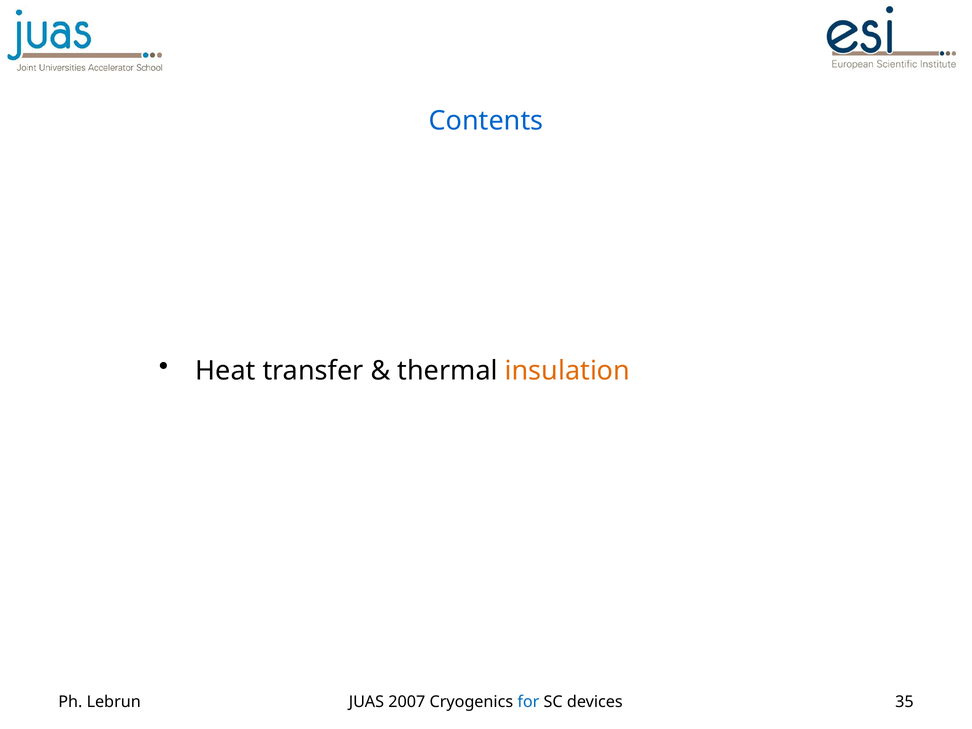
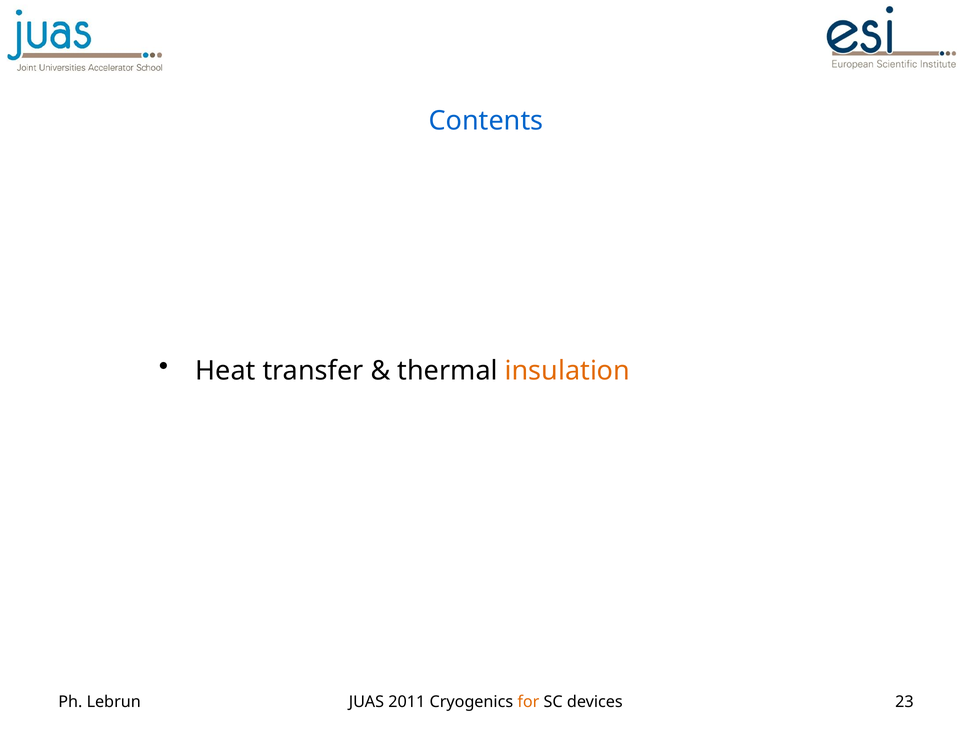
2007: 2007 -> 2011
for colour: blue -> orange
35: 35 -> 23
